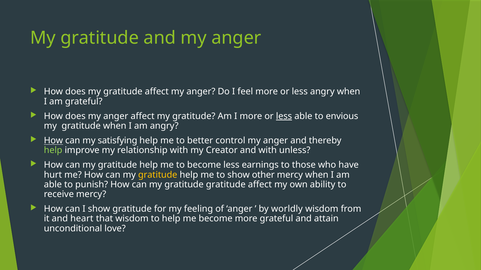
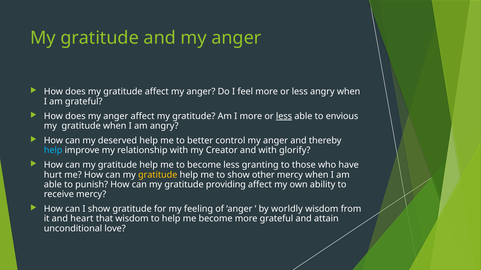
How at (53, 141) underline: present -> none
satisfying: satisfying -> deserved
help at (53, 151) colour: light green -> light blue
unless: unless -> glorify
earnings: earnings -> granting
gratitude gratitude: gratitude -> providing
